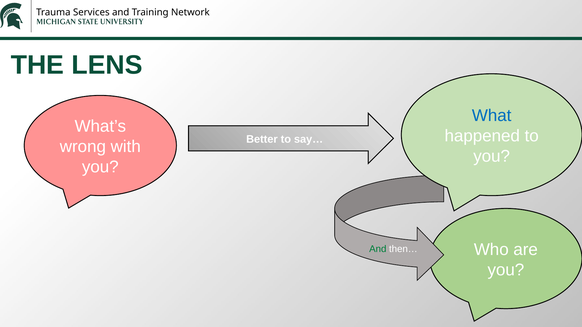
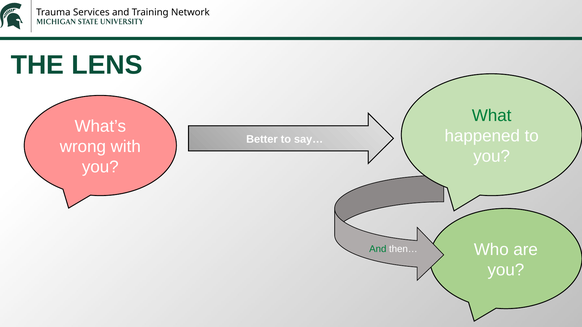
What colour: blue -> green
